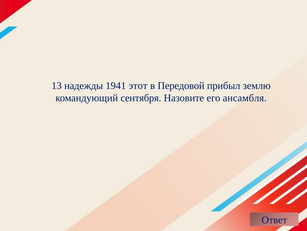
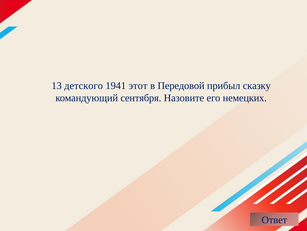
надежды: надежды -> детского
землю: землю -> сказку
ансамбля: ансамбля -> немецких
